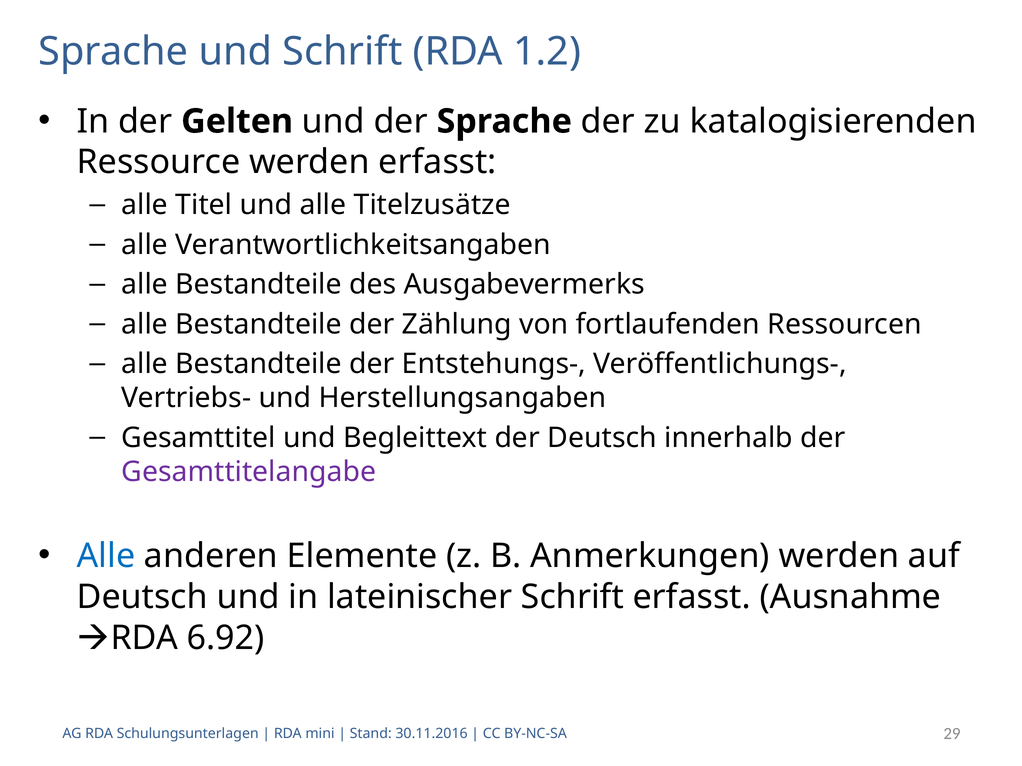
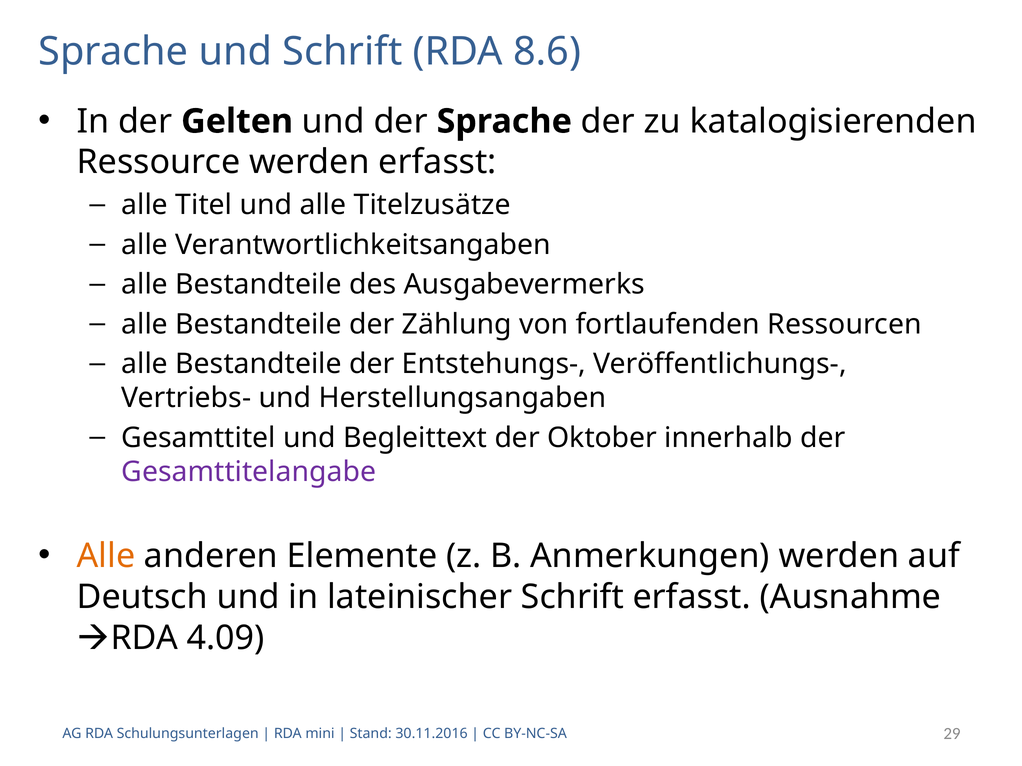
1.2: 1.2 -> 8.6
der Deutsch: Deutsch -> Oktober
Alle at (106, 556) colour: blue -> orange
6.92: 6.92 -> 4.09
